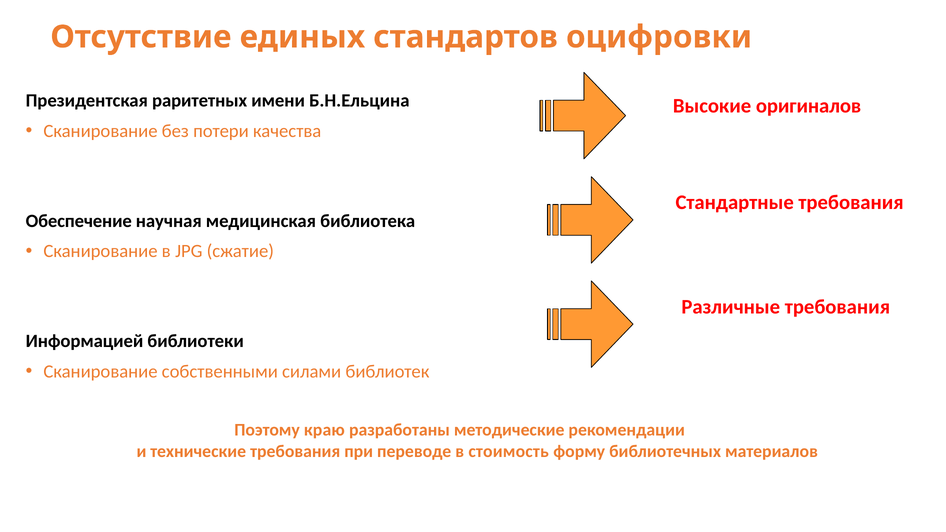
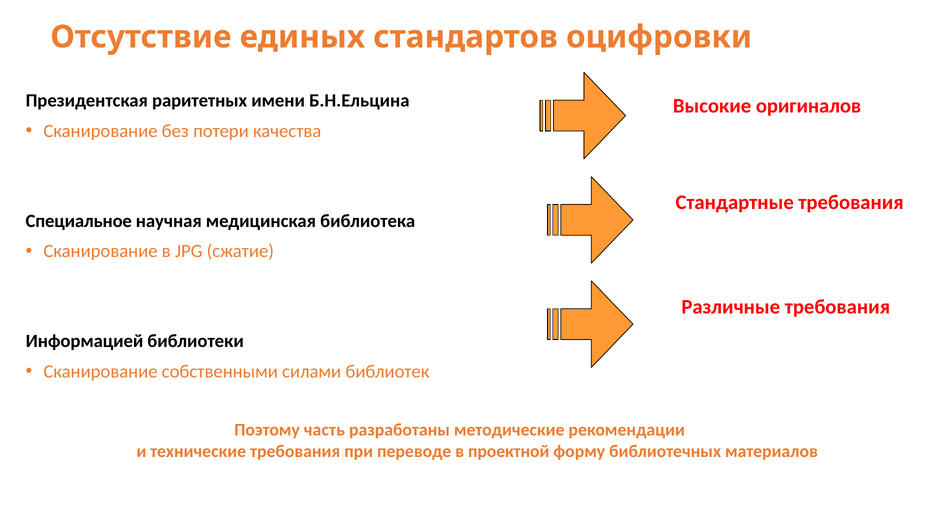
Обеспечение: Обеспечение -> Специальное
краю: краю -> часть
стоимость: стоимость -> проектной
